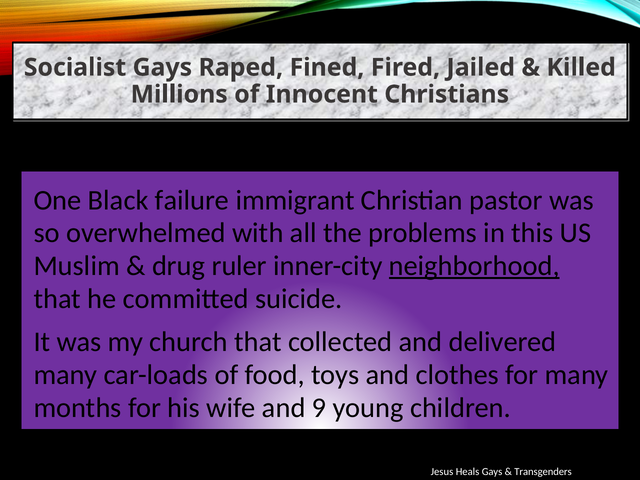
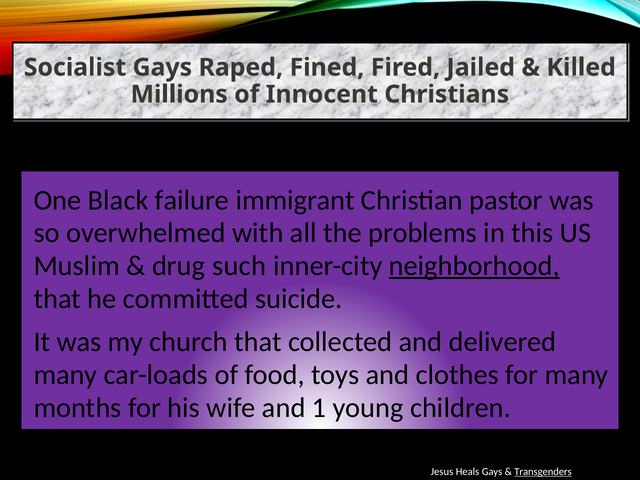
ruler: ruler -> such
9: 9 -> 1
Transgenders underline: none -> present
